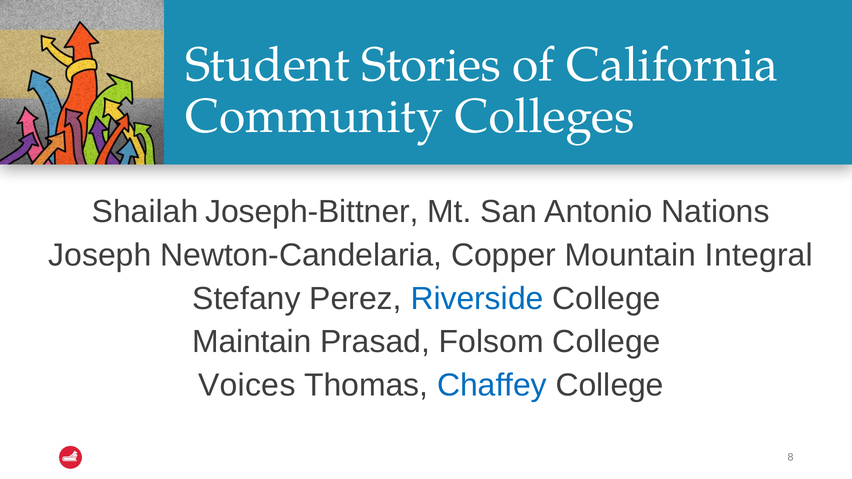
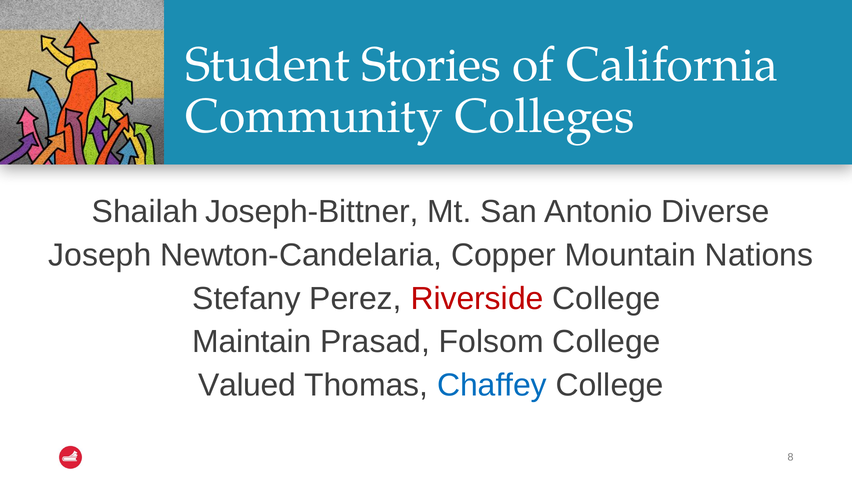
Nations: Nations -> Diverse
Integral: Integral -> Nations
Riverside colour: blue -> red
Voices: Voices -> Valued
